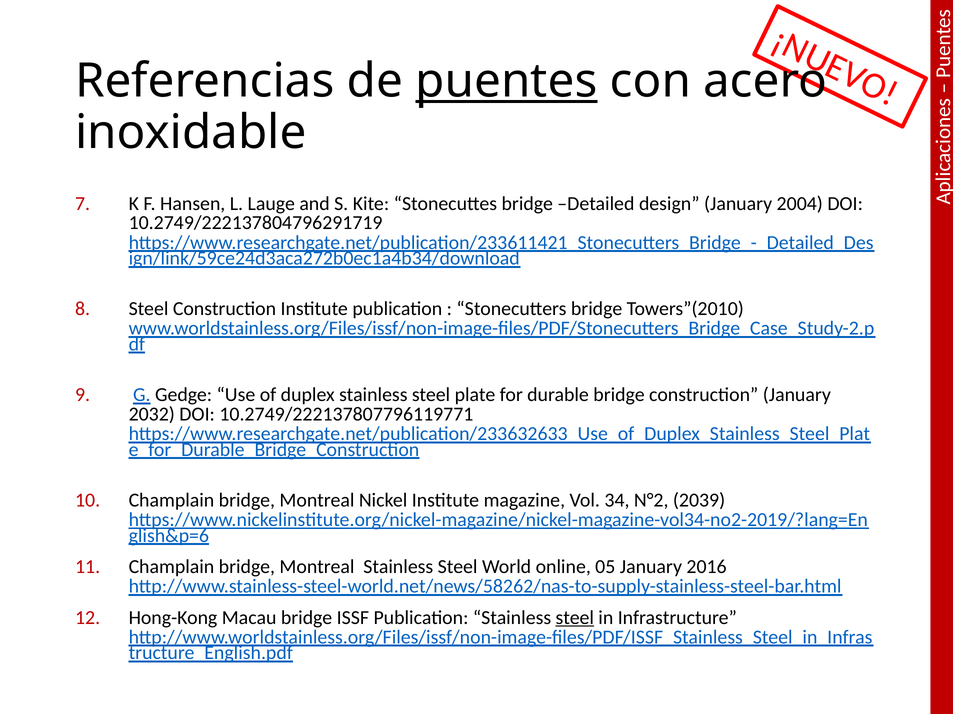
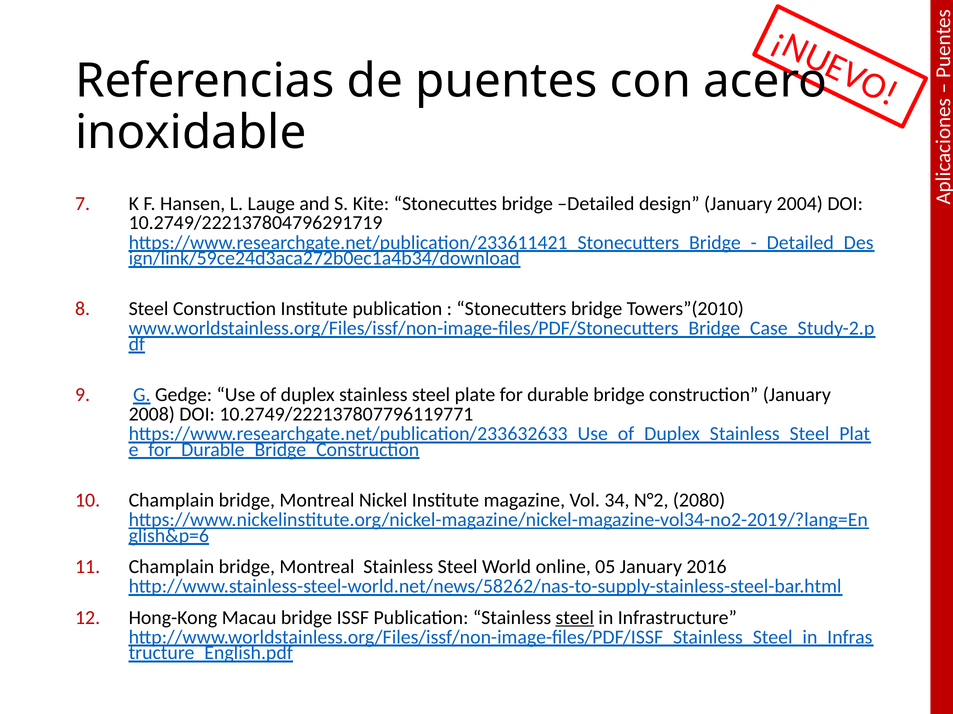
puentes underline: present -> none
2032: 2032 -> 2008
2039: 2039 -> 2080
